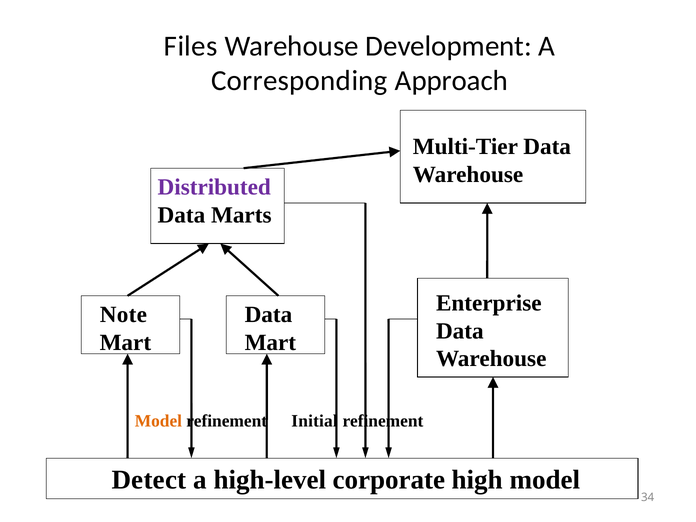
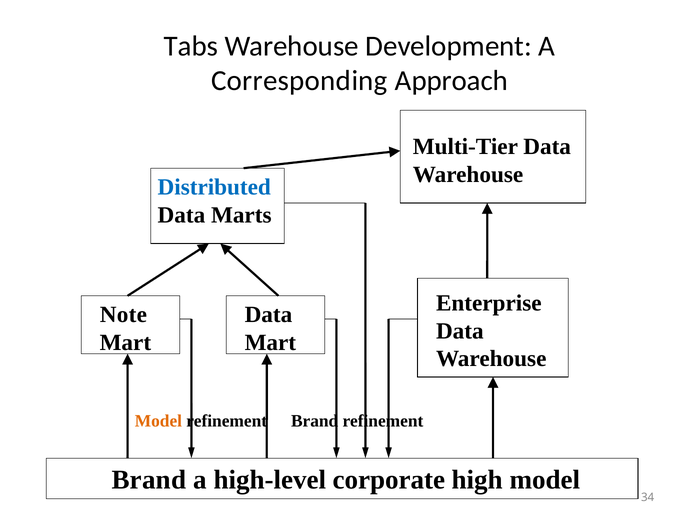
Files: Files -> Tabs
Distributed colour: purple -> blue
Initial at (315, 421): Initial -> Brand
Detect at (149, 480): Detect -> Brand
